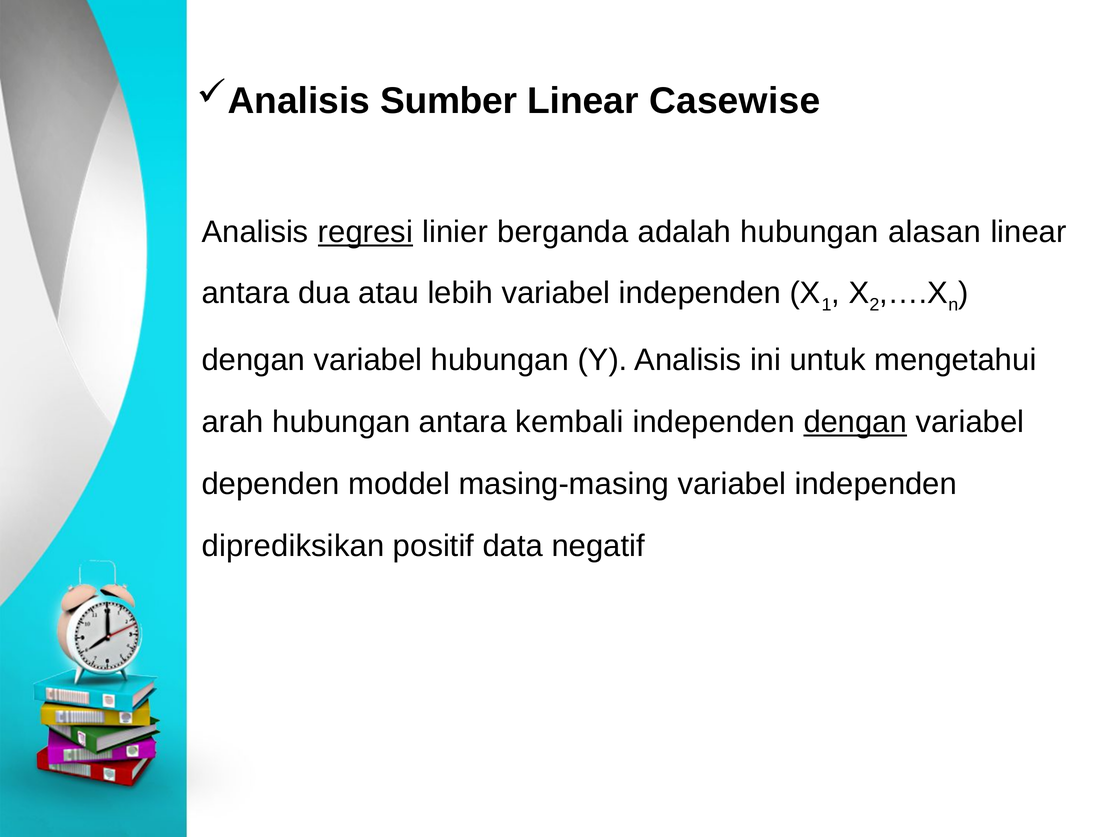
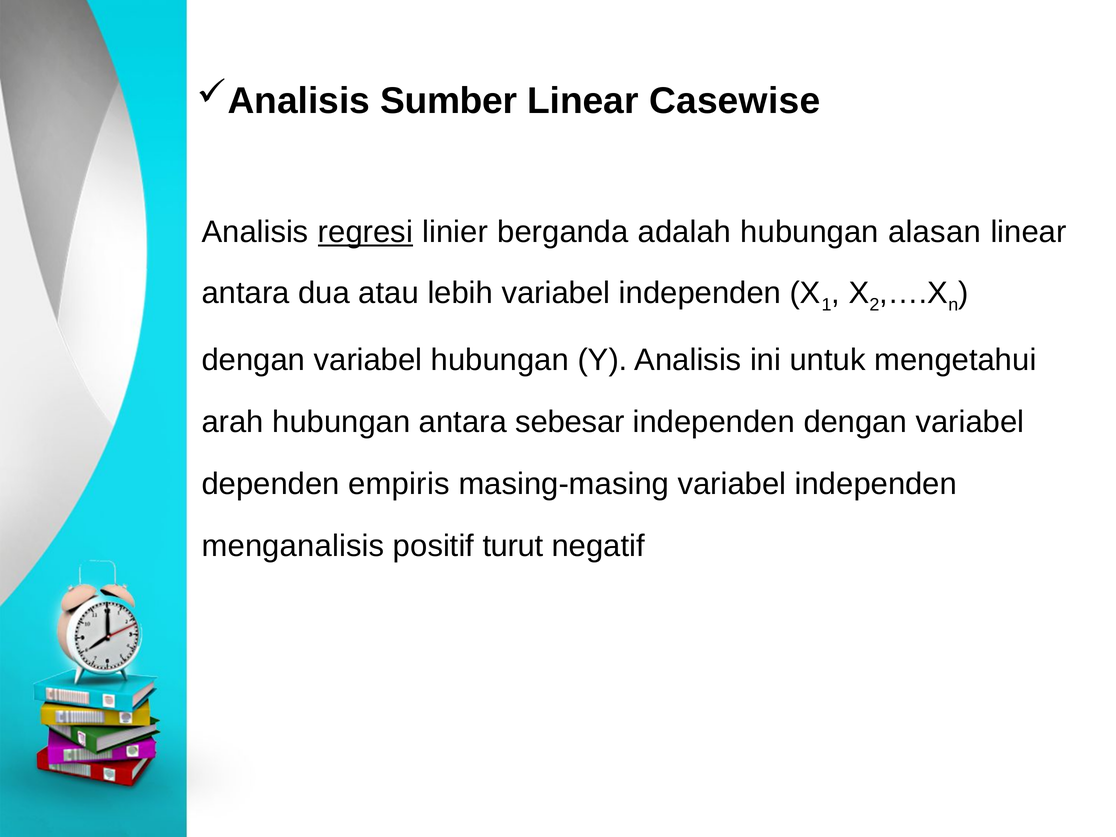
kembali: kembali -> sebesar
dengan at (855, 422) underline: present -> none
moddel: moddel -> empiris
diprediksikan: diprediksikan -> menganalisis
data: data -> turut
